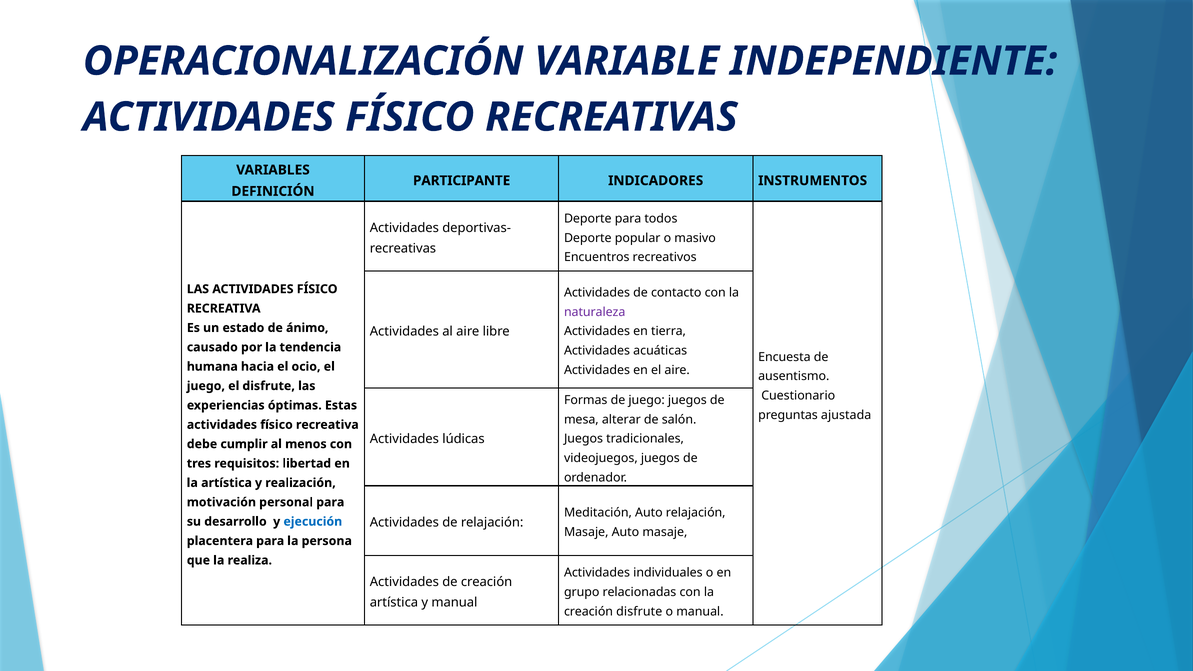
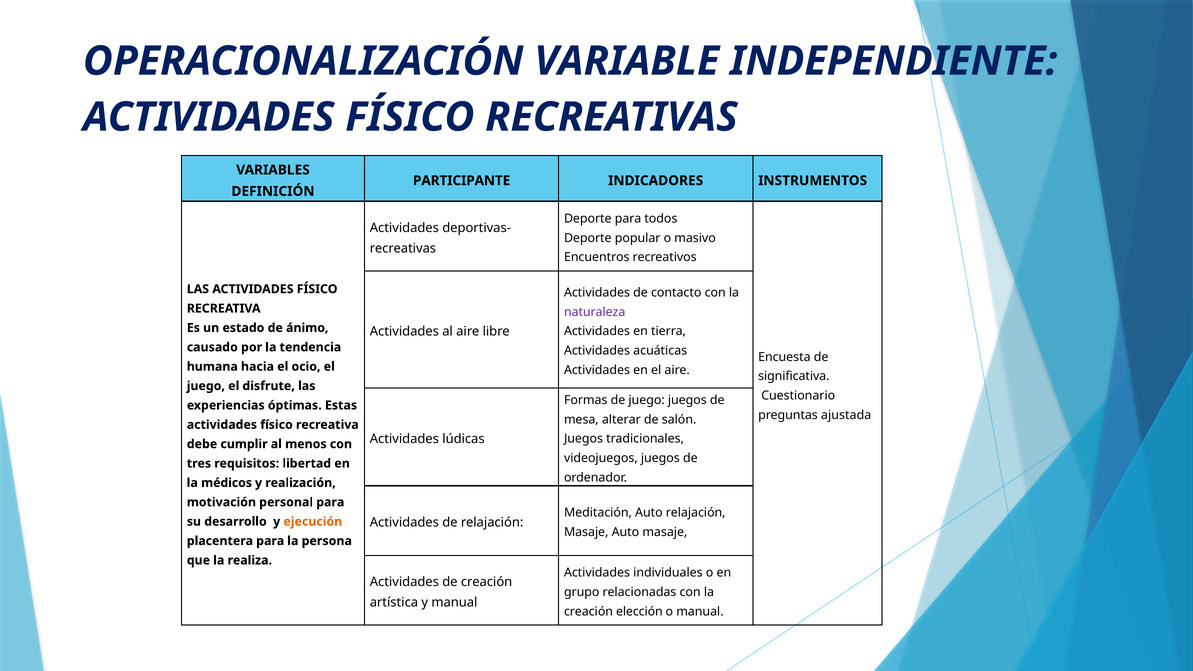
ausentismo: ausentismo -> significativa
la artística: artística -> médicos
ejecución colour: blue -> orange
creación disfrute: disfrute -> elección
